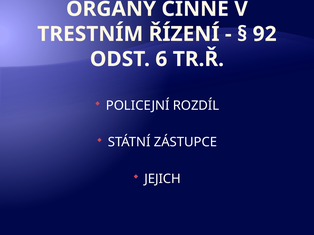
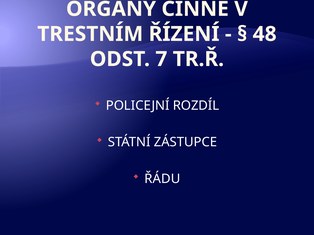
92: 92 -> 48
6: 6 -> 7
JEJICH: JEJICH -> ŘÁDU
